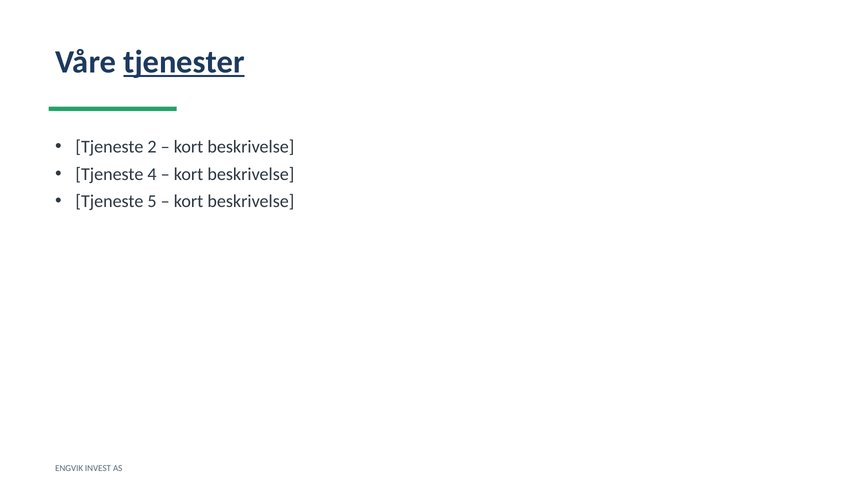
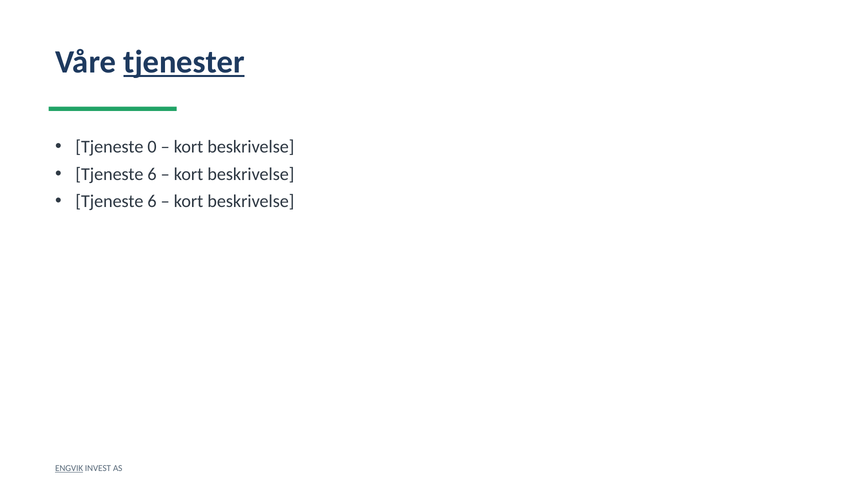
2: 2 -> 0
4 at (152, 174): 4 -> 6
5 at (152, 201): 5 -> 6
ENGVIK underline: none -> present
